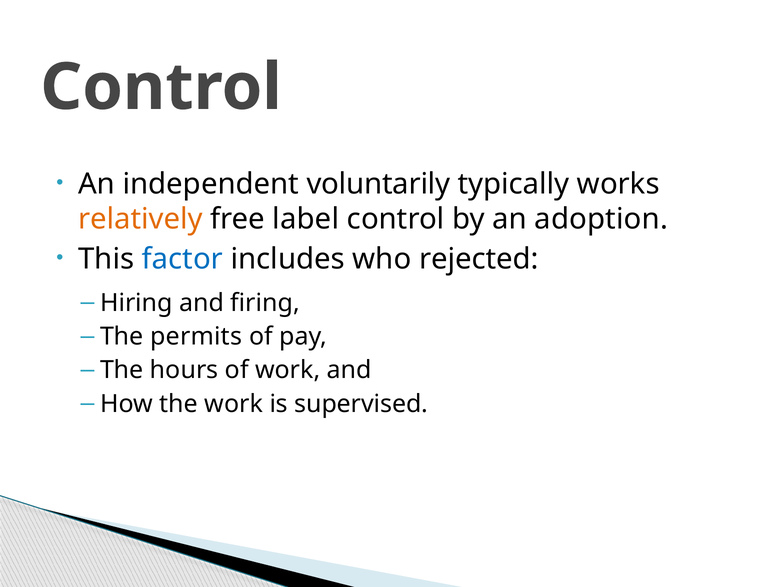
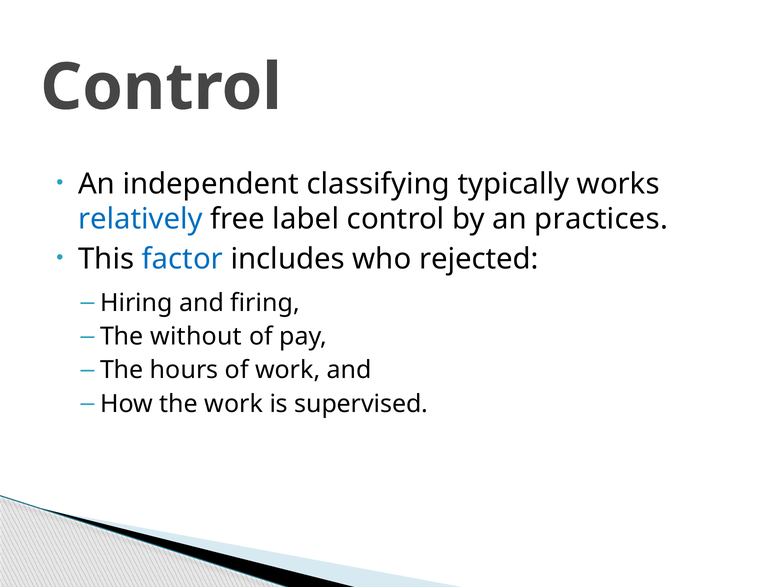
voluntarily: voluntarily -> classifying
relatively colour: orange -> blue
adoption: adoption -> practices
permits: permits -> without
